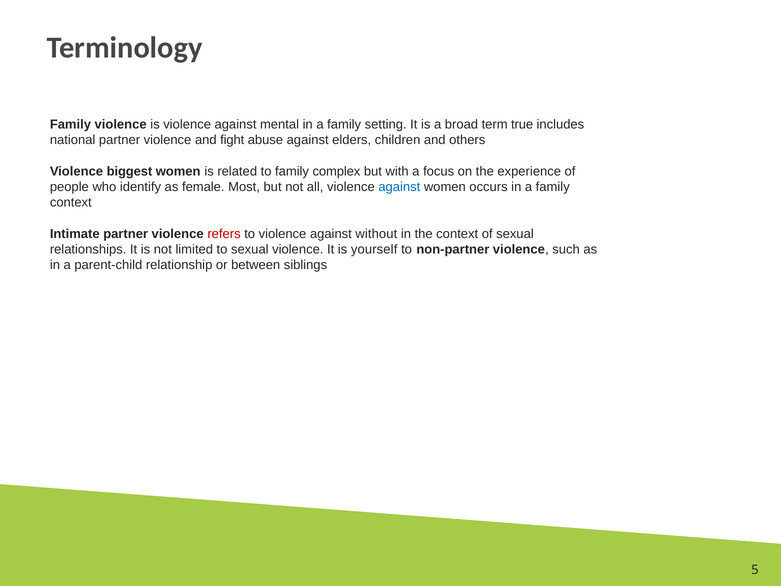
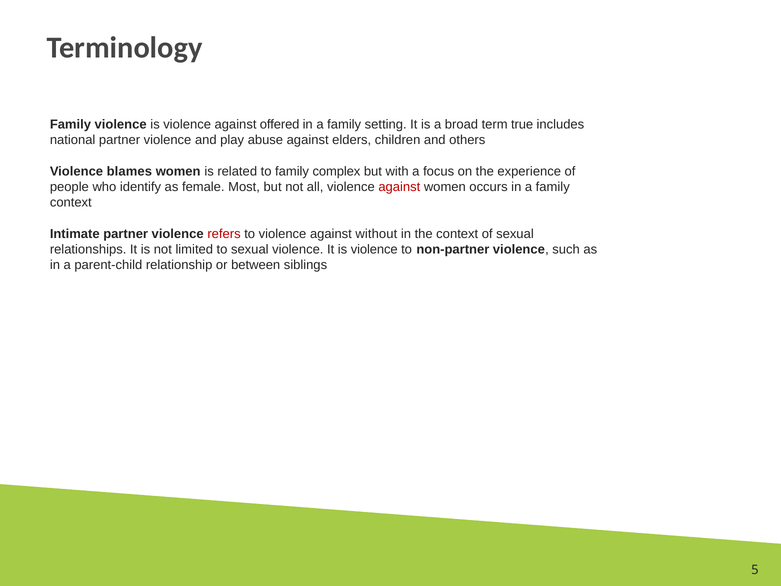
mental: mental -> offered
fight: fight -> play
biggest: biggest -> blames
against at (399, 187) colour: blue -> red
It is yourself: yourself -> violence
